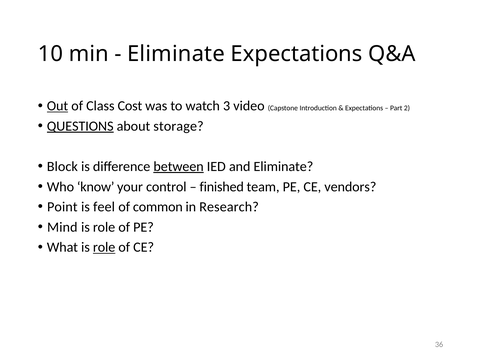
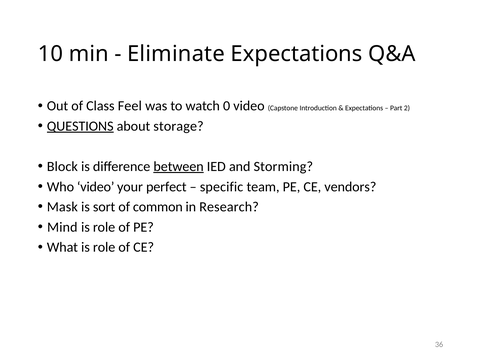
Out underline: present -> none
Cost: Cost -> Feel
3: 3 -> 0
and Eliminate: Eliminate -> Storming
Who know: know -> video
control: control -> perfect
finished: finished -> specific
Point: Point -> Mask
feel: feel -> sort
role at (104, 247) underline: present -> none
